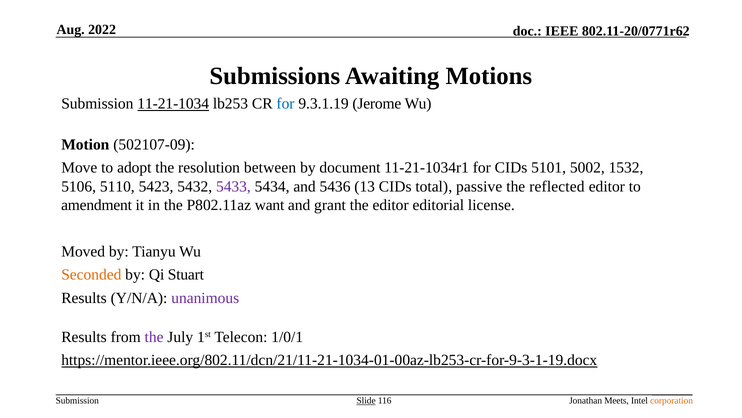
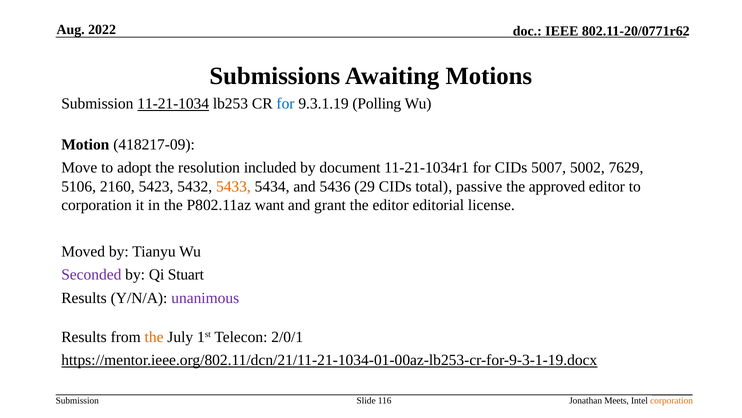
Jerome: Jerome -> Polling
502107-09: 502107-09 -> 418217-09
between: between -> included
5101: 5101 -> 5007
1532: 1532 -> 7629
5110: 5110 -> 2160
5433 colour: purple -> orange
13: 13 -> 29
reflected: reflected -> approved
amendment at (97, 205): amendment -> corporation
Seconded colour: orange -> purple
the at (154, 336) colour: purple -> orange
1/0/1: 1/0/1 -> 2/0/1
Slide underline: present -> none
